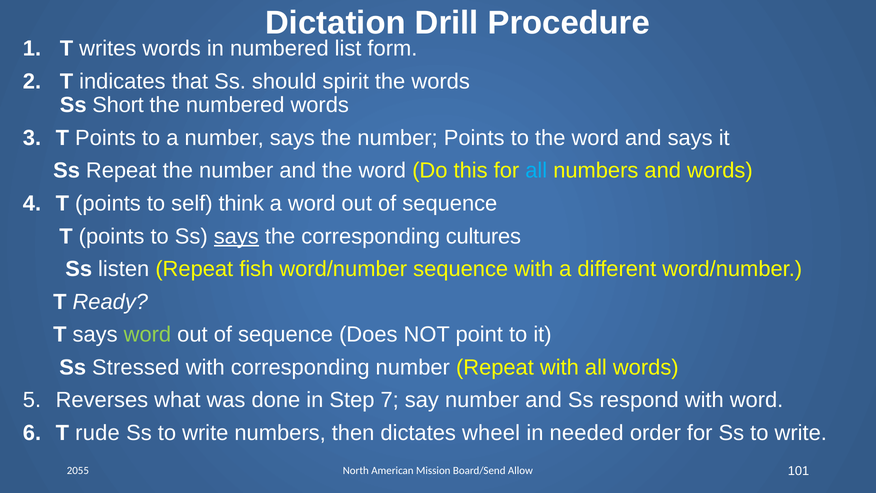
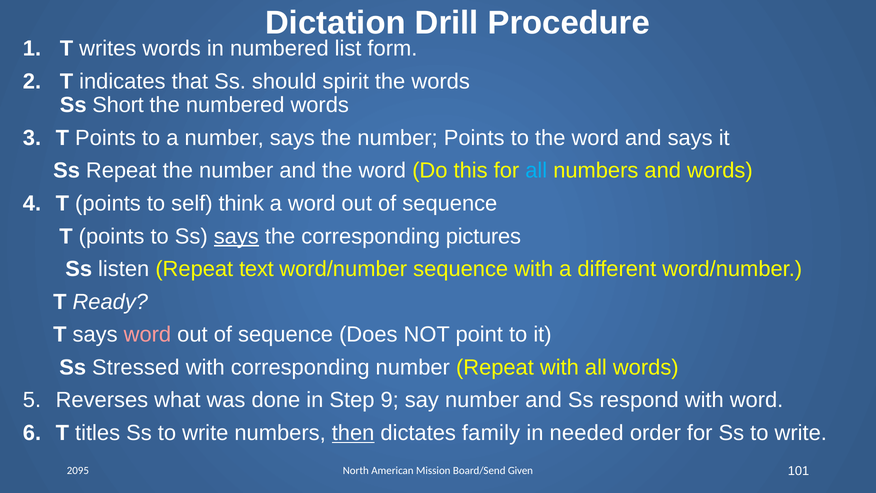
cultures: cultures -> pictures
fish: fish -> text
word at (147, 334) colour: light green -> pink
7: 7 -> 9
rude: rude -> titles
then underline: none -> present
wheel: wheel -> family
2055: 2055 -> 2095
Allow: Allow -> Given
